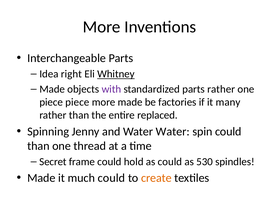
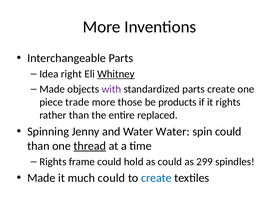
parts rather: rather -> create
piece piece: piece -> trade
more made: made -> those
factories: factories -> products
it many: many -> rights
thread underline: none -> present
Secret at (53, 162): Secret -> Rights
530: 530 -> 299
create at (156, 178) colour: orange -> blue
